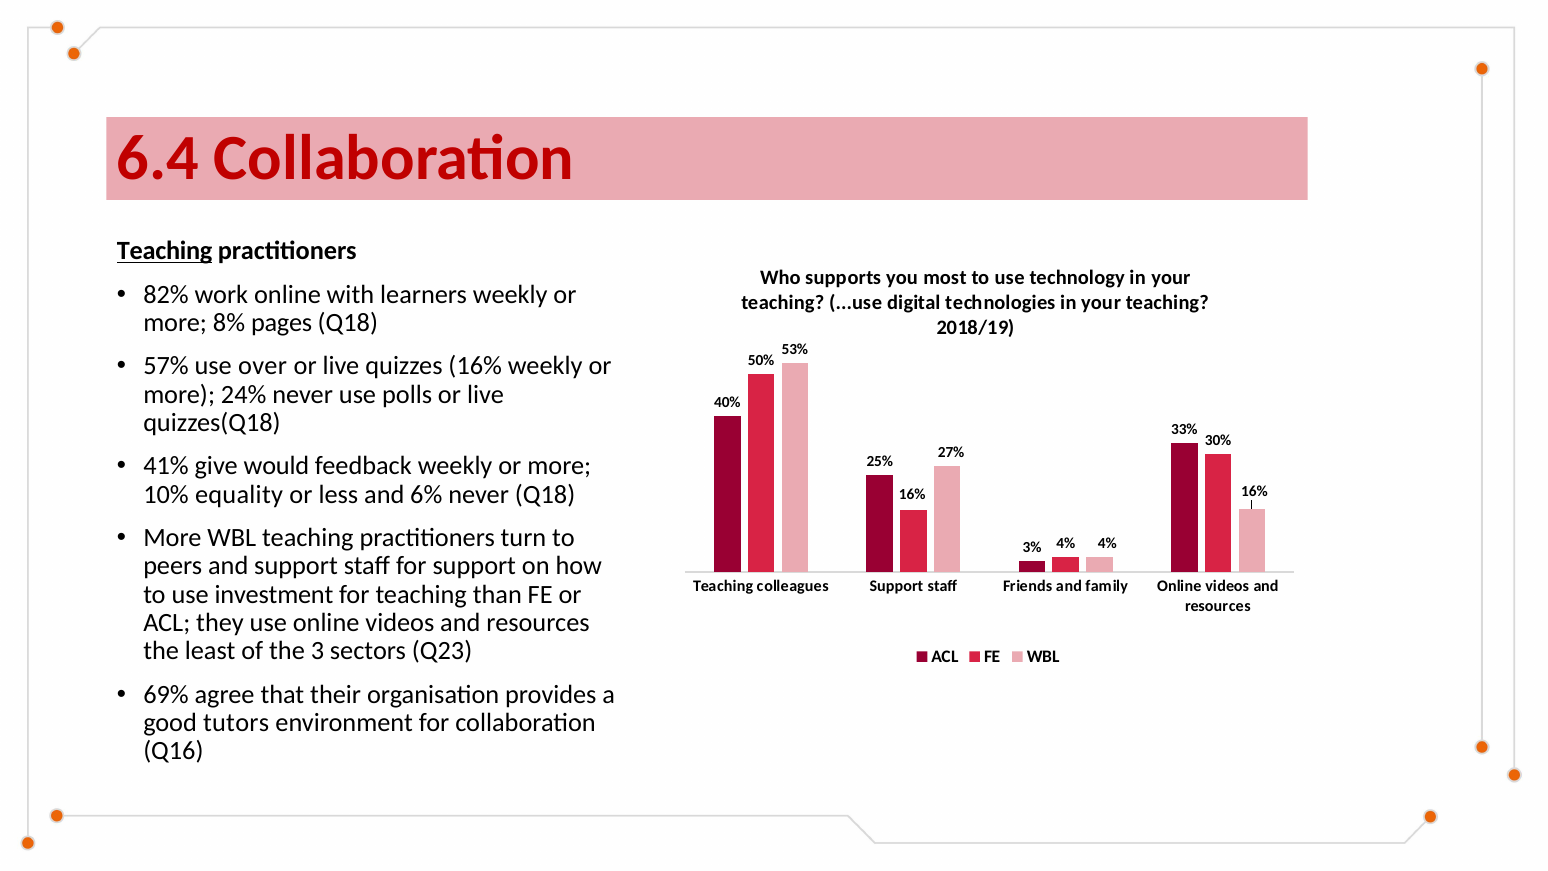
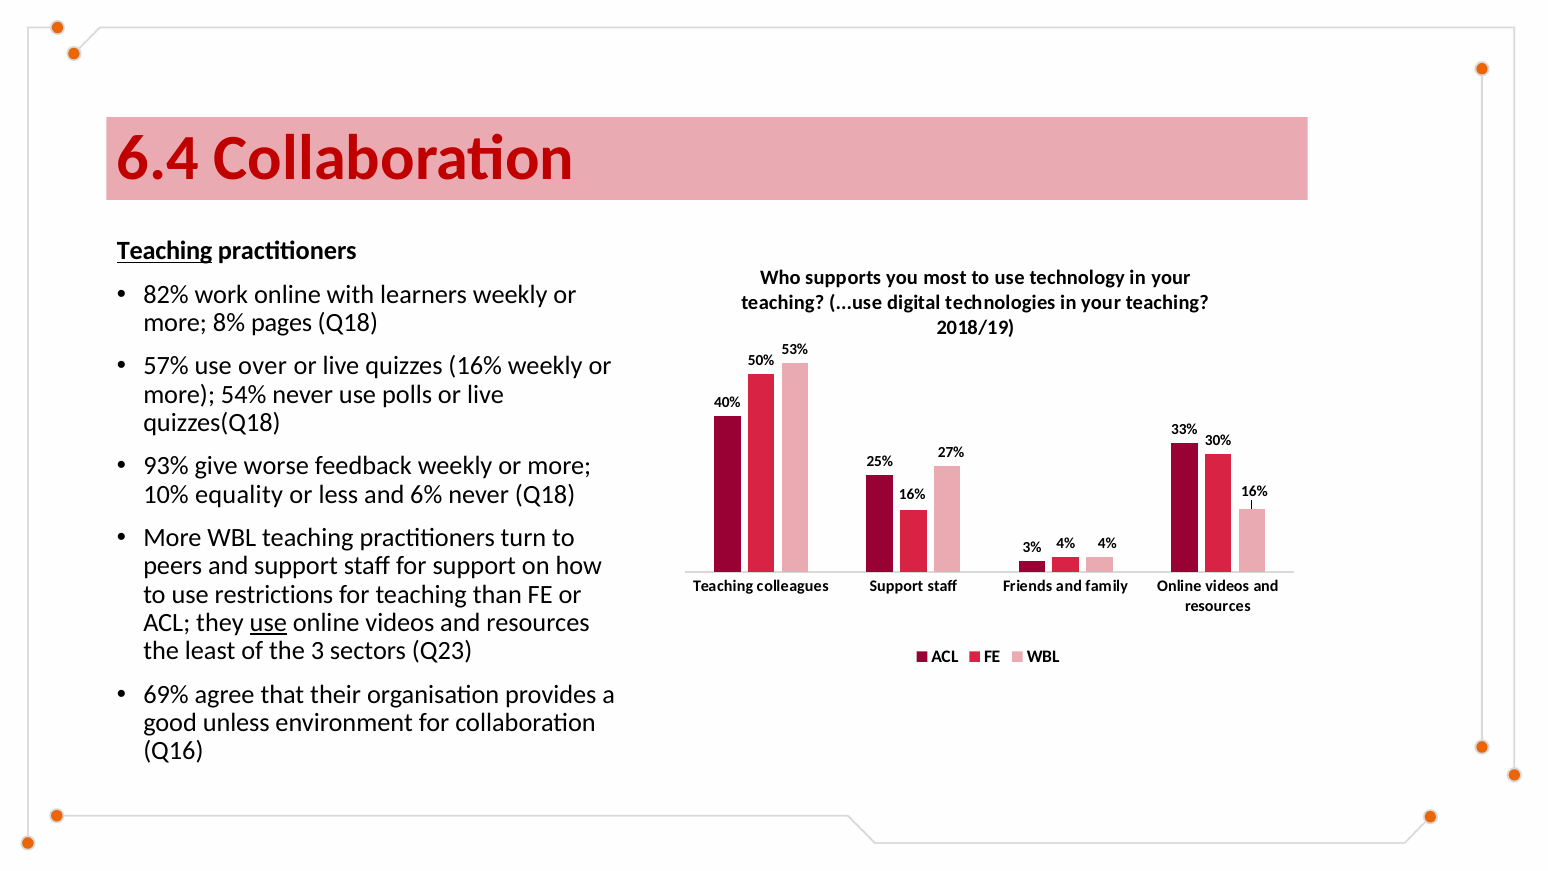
24%: 24% -> 54%
41%: 41% -> 93%
would: would -> worse
investment: investment -> restrictions
use at (268, 623) underline: none -> present
tutors: tutors -> unless
